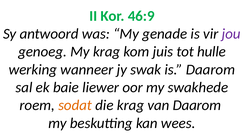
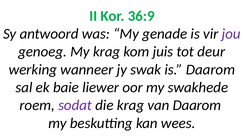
46:9: 46:9 -> 36:9
hulle: hulle -> deur
sodat colour: orange -> purple
